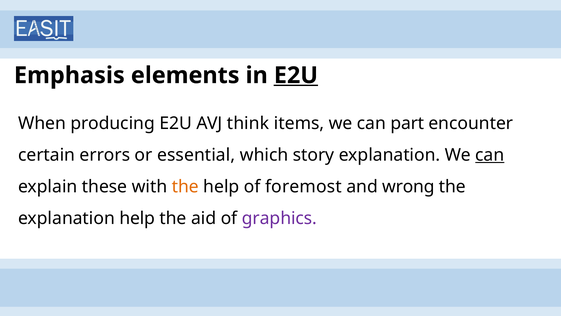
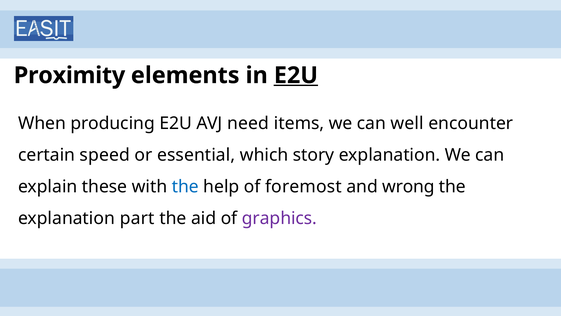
Emphasis: Emphasis -> Proximity
think: think -> need
part: part -> well
errors: errors -> speed
can at (490, 155) underline: present -> none
the at (185, 186) colour: orange -> blue
explanation help: help -> part
